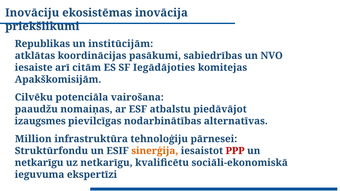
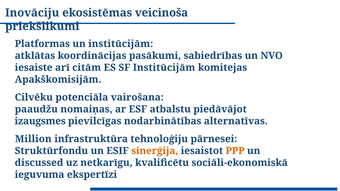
inovācija: inovācija -> veicinoša
Republikas: Republikas -> Platformas
SF Iegādājoties: Iegādājoties -> Institūcijām
PPP colour: red -> orange
netkarīgu at (39, 163): netkarīgu -> discussed
